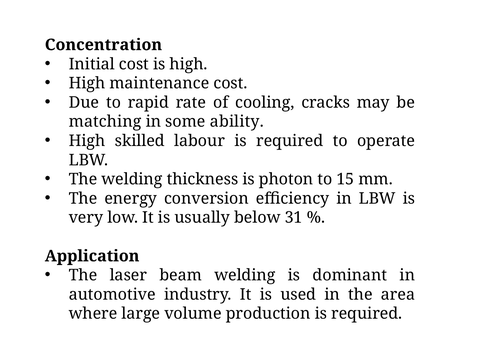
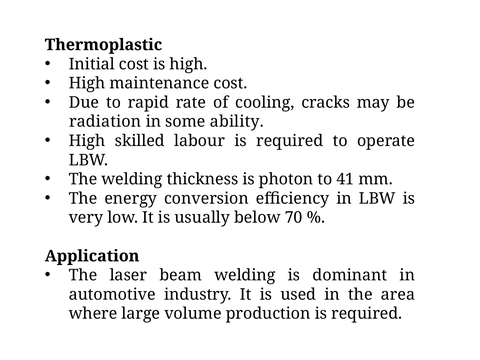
Concentration: Concentration -> Thermoplastic
matching: matching -> radiation
15: 15 -> 41
31: 31 -> 70
